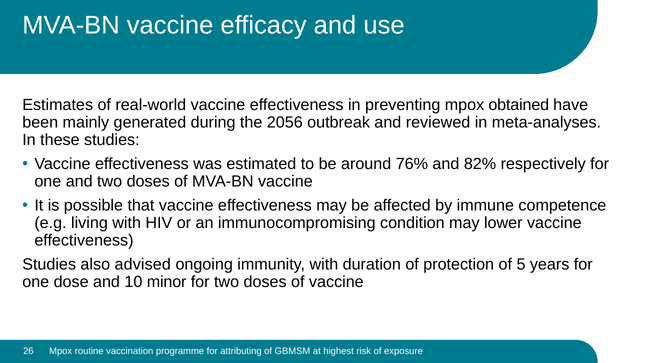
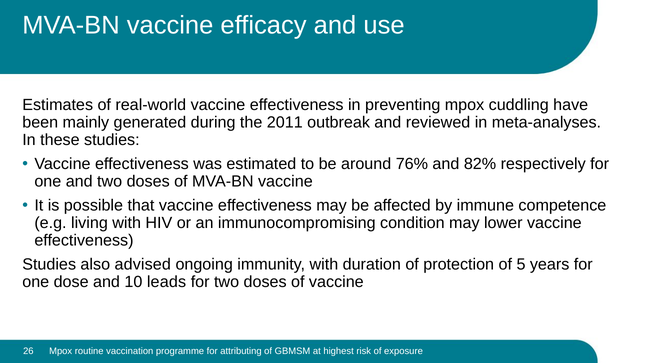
obtained: obtained -> cuddling
2056: 2056 -> 2011
minor: minor -> leads
